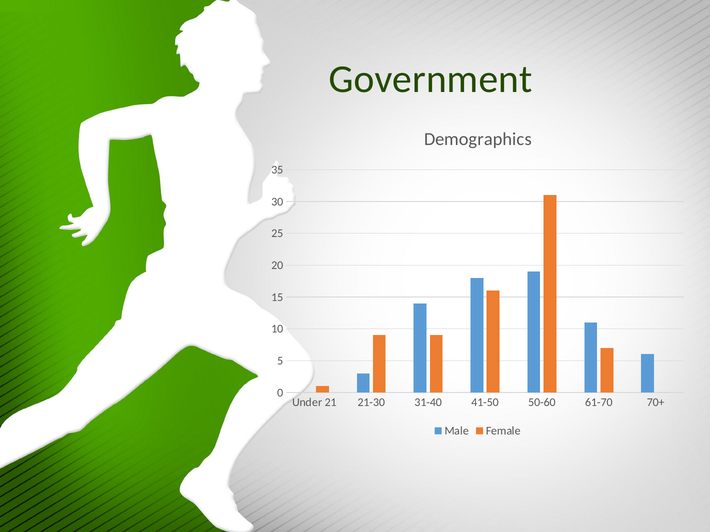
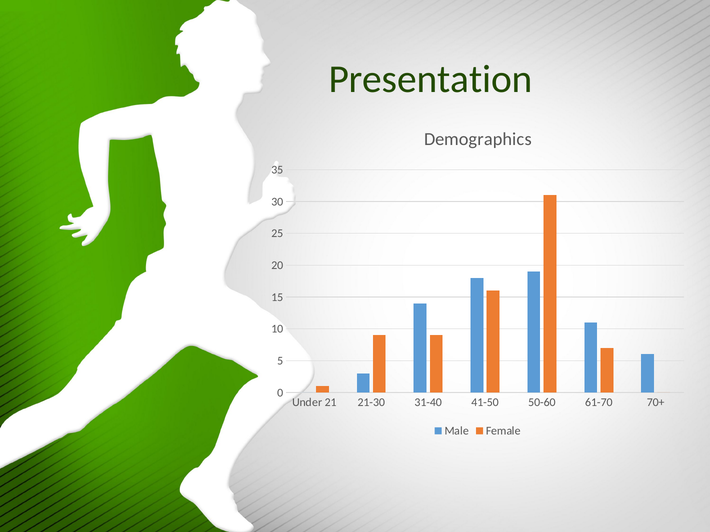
Government: Government -> Presentation
